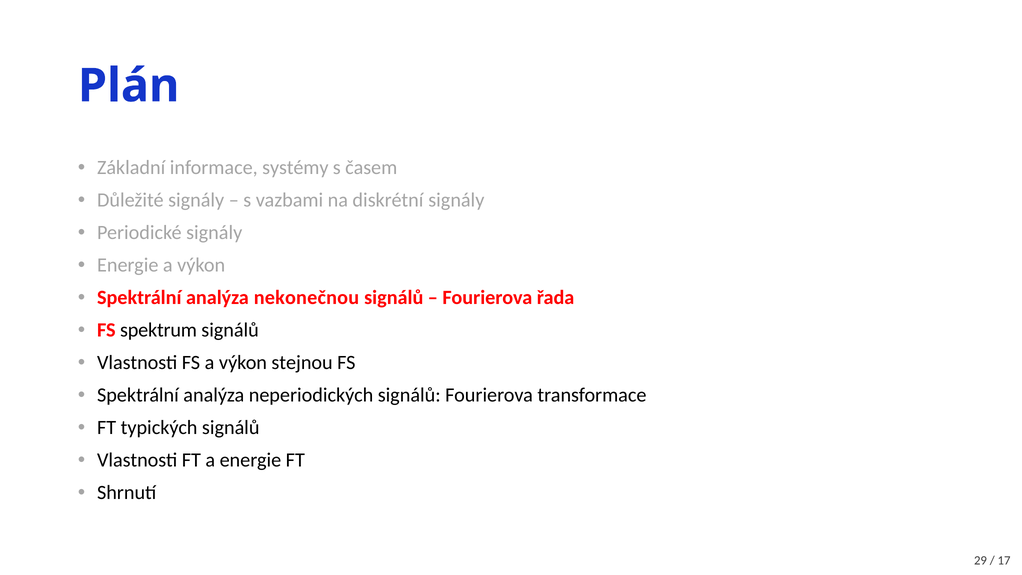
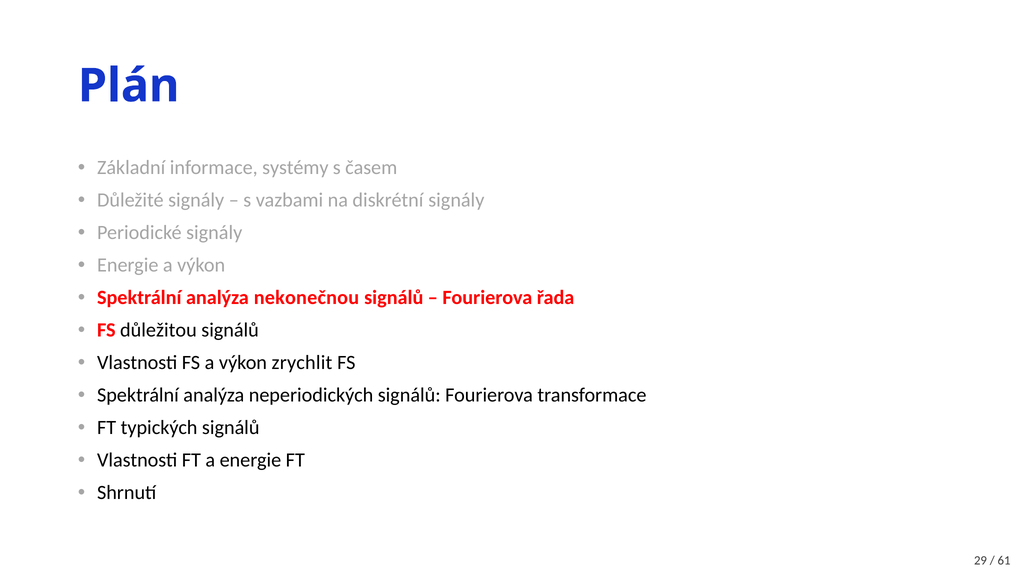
spektrum: spektrum -> důležitou
stejnou: stejnou -> zrychlit
17: 17 -> 61
